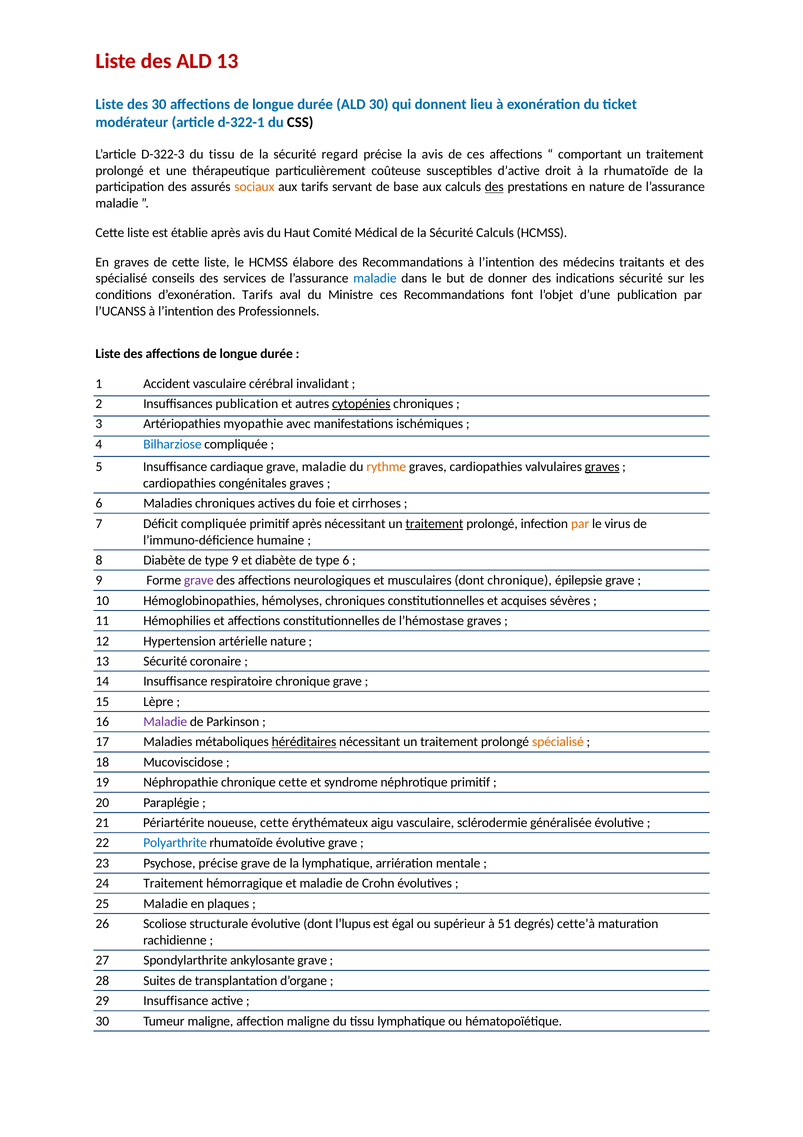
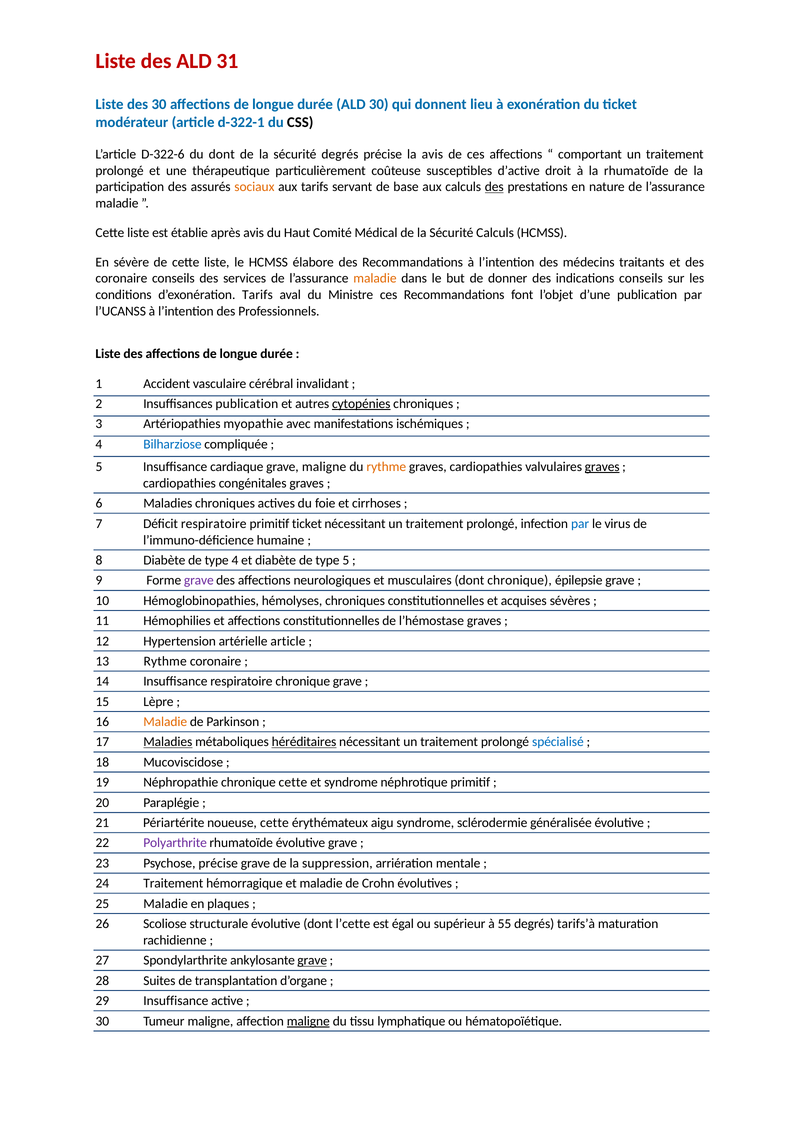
ALD 13: 13 -> 31
D-322-3: D-322-3 -> D-322-6
tissu at (222, 154): tissu -> dont
sécurité regard: regard -> degrés
En graves: graves -> sévère
spécialisé at (121, 278): spécialisé -> coronaire
maladie at (375, 278) colour: blue -> orange
indications sécurité: sécurité -> conseils
grave maladie: maladie -> maligne
Déficit compliquée: compliquée -> respiratoire
primitif après: après -> ticket
traitement at (434, 523) underline: present -> none
par at (580, 523) colour: orange -> blue
type 9: 9 -> 4
type 6: 6 -> 5
artérielle nature: nature -> article
13 Sécurité: Sécurité -> Rythme
Maladie at (165, 721) colour: purple -> orange
Maladies at (168, 742) underline: none -> present
spécialisé at (558, 742) colour: orange -> blue
aigu vasculaire: vasculaire -> syndrome
Polyarthrite colour: blue -> purple
la lymphatique: lymphatique -> suppression
l’lupus: l’lupus -> l’cette
51: 51 -> 55
cette’à: cette’à -> tarifs’à
grave at (312, 960) underline: none -> present
maligne at (308, 1021) underline: none -> present
